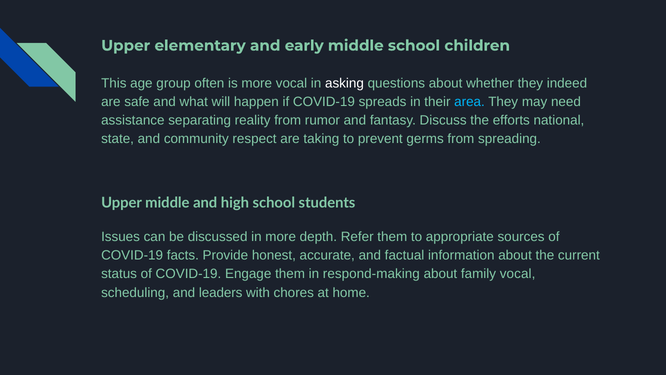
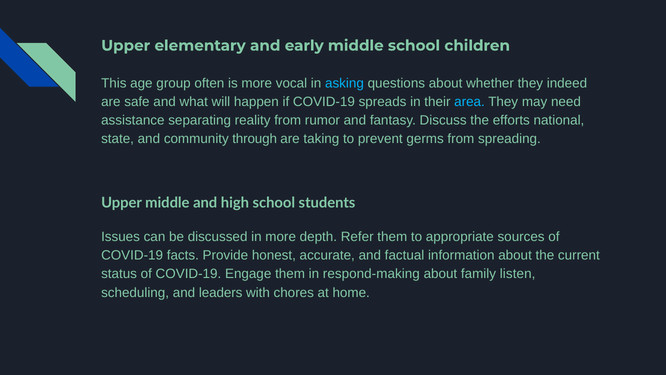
asking colour: white -> light blue
respect: respect -> through
family vocal: vocal -> listen
